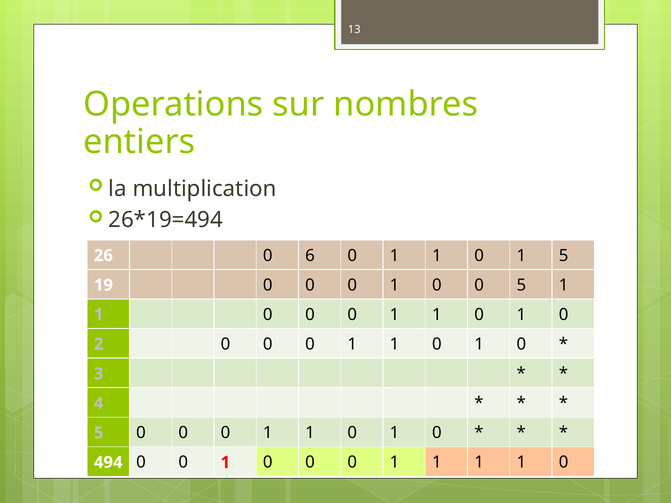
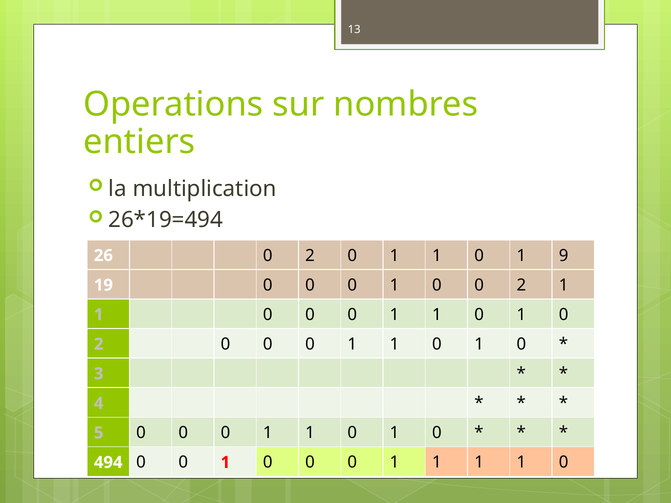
26 0 6: 6 -> 2
1 5: 5 -> 9
0 0 5: 5 -> 2
